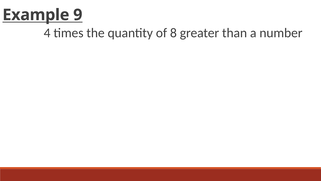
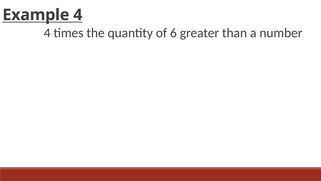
Example 9: 9 -> 4
8: 8 -> 6
